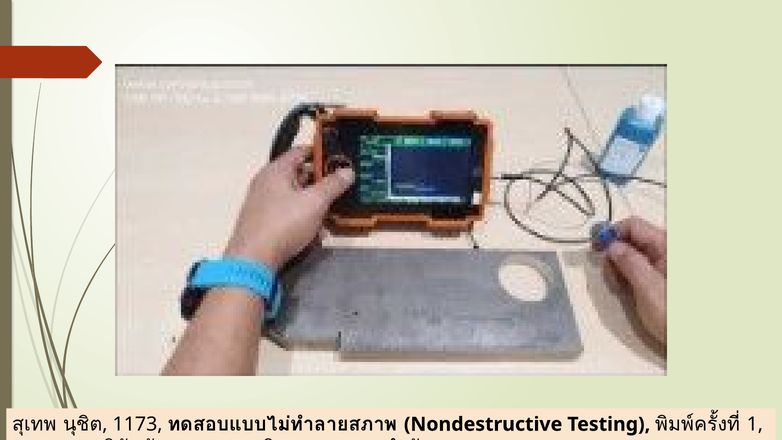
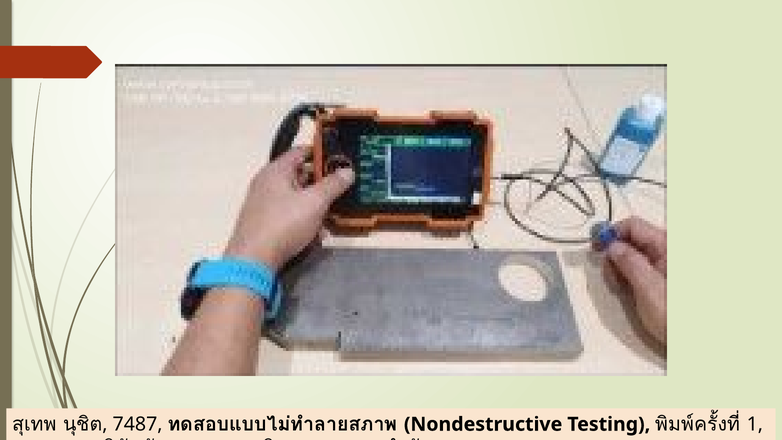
1173: 1173 -> 7487
